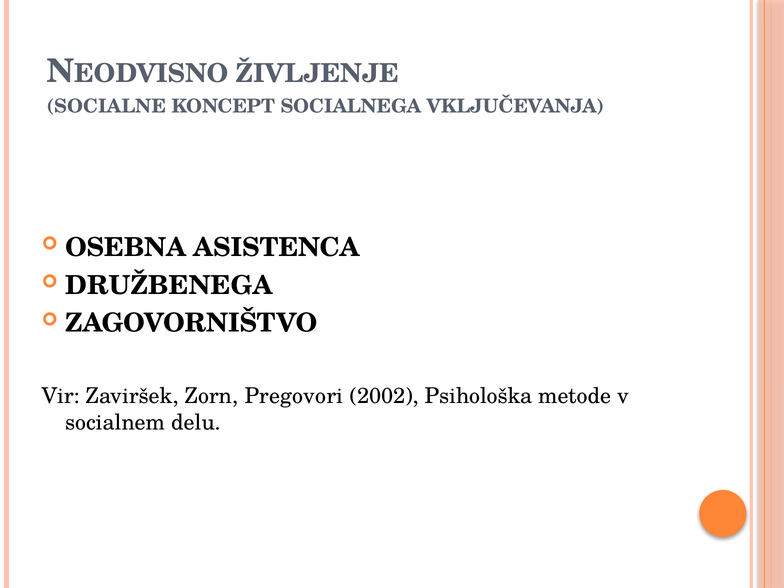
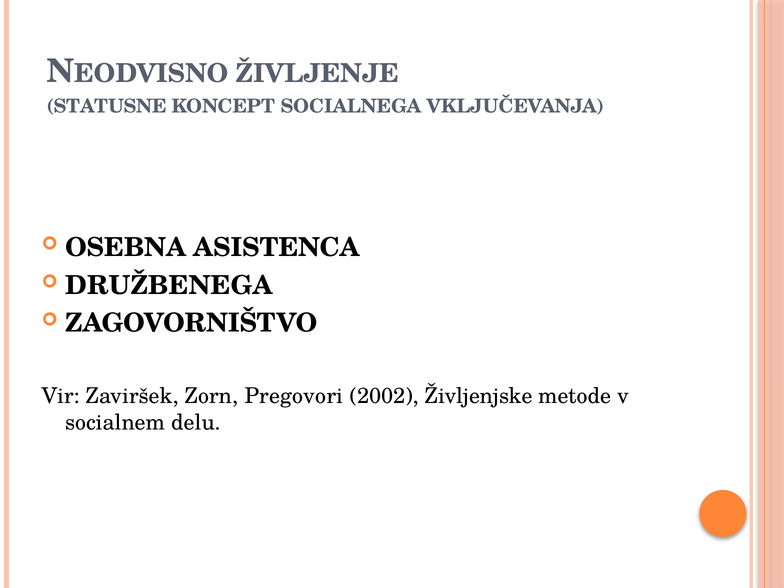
SOCIALNE: SOCIALNE -> STATUSNE
Psihološka: Psihološka -> Življenjske
